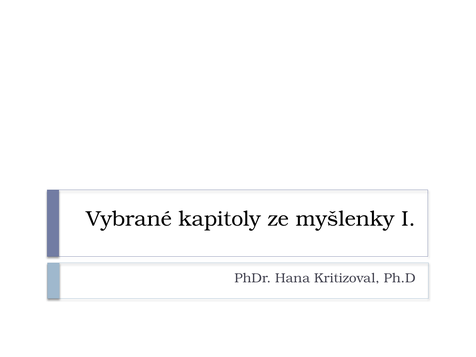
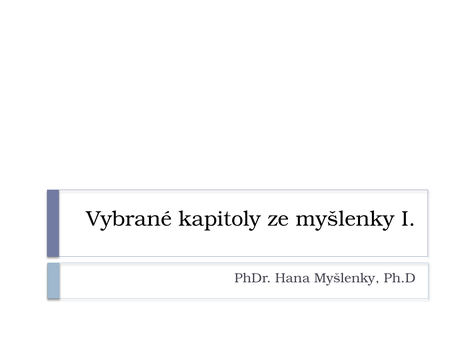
Hana Kritizoval: Kritizoval -> Myšlenky
